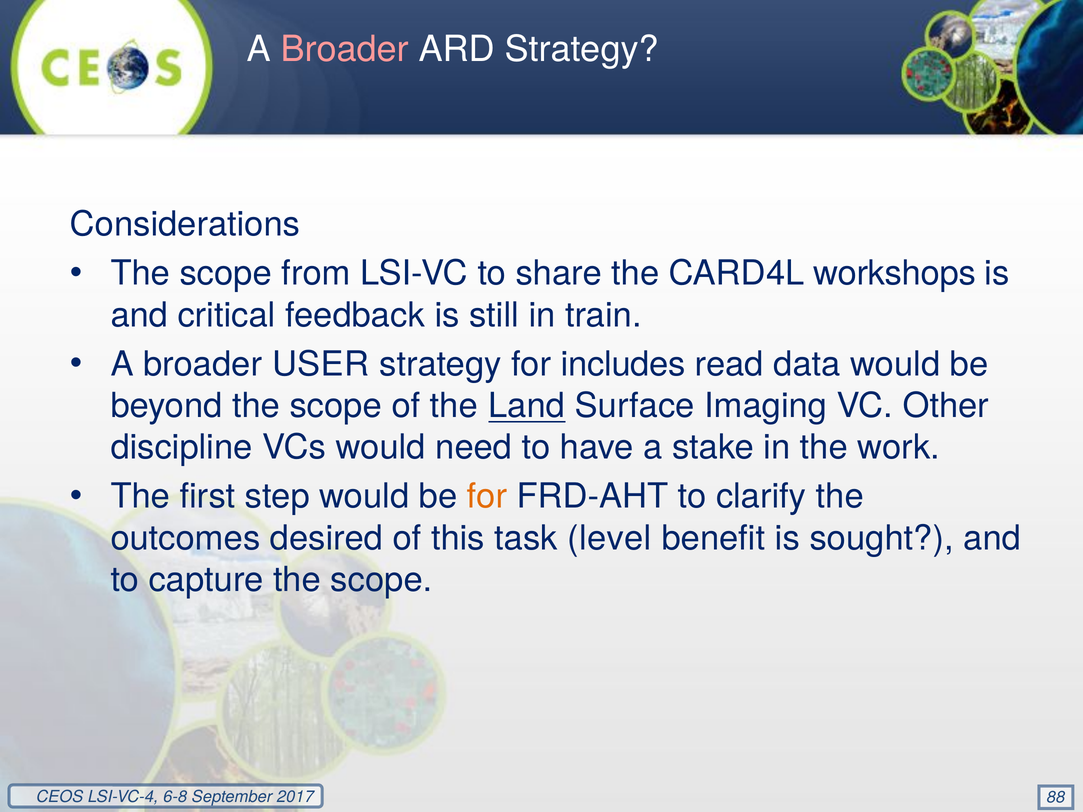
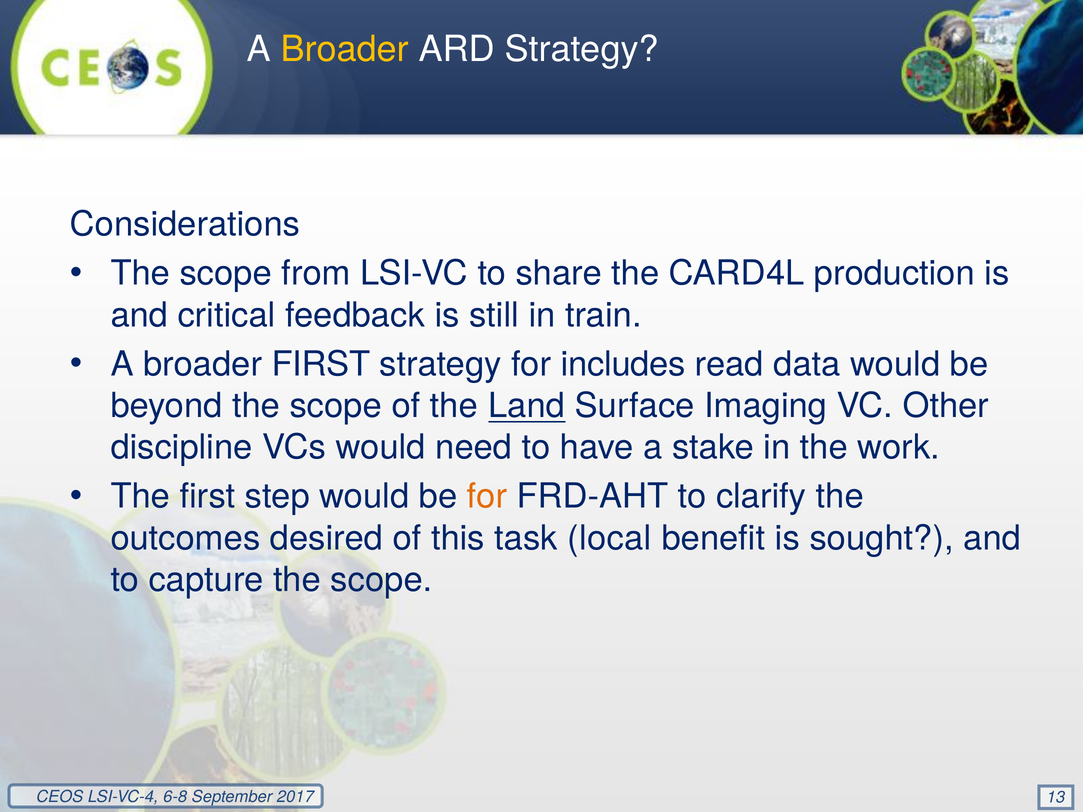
Broader at (345, 49) colour: pink -> yellow
workshops: workshops -> production
broader USER: USER -> FIRST
level: level -> local
88: 88 -> 13
